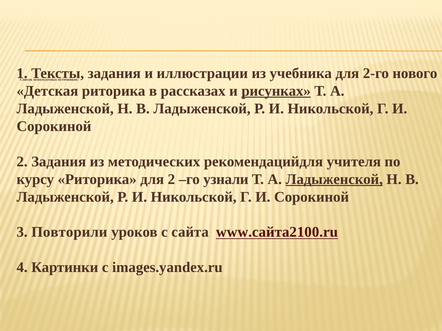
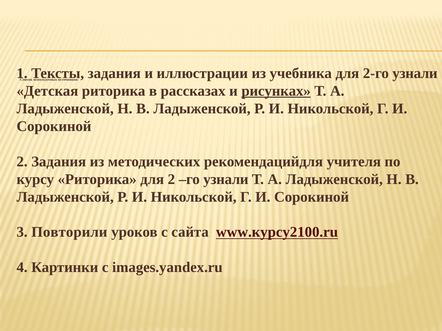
2-го нового: нового -> узнали
Ладыженской at (334, 179) underline: present -> none
www.сайта2100.ru: www.сайта2100.ru -> www.курсу2100.ru
